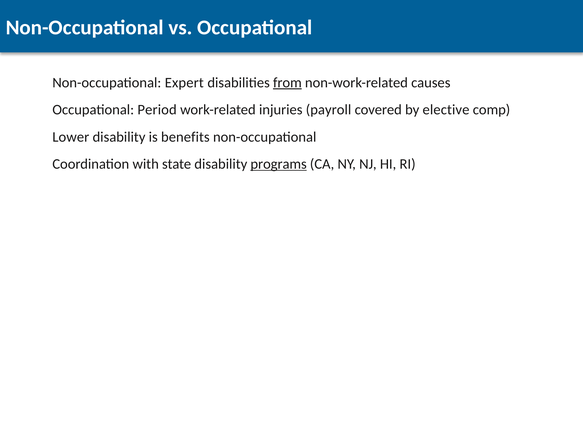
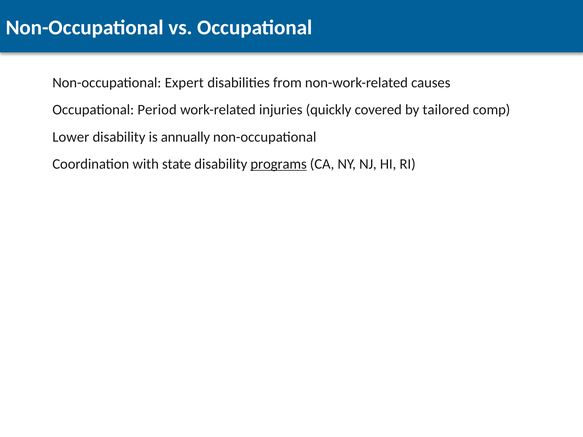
from underline: present -> none
payroll: payroll -> quickly
elective: elective -> tailored
benefits: benefits -> annually
